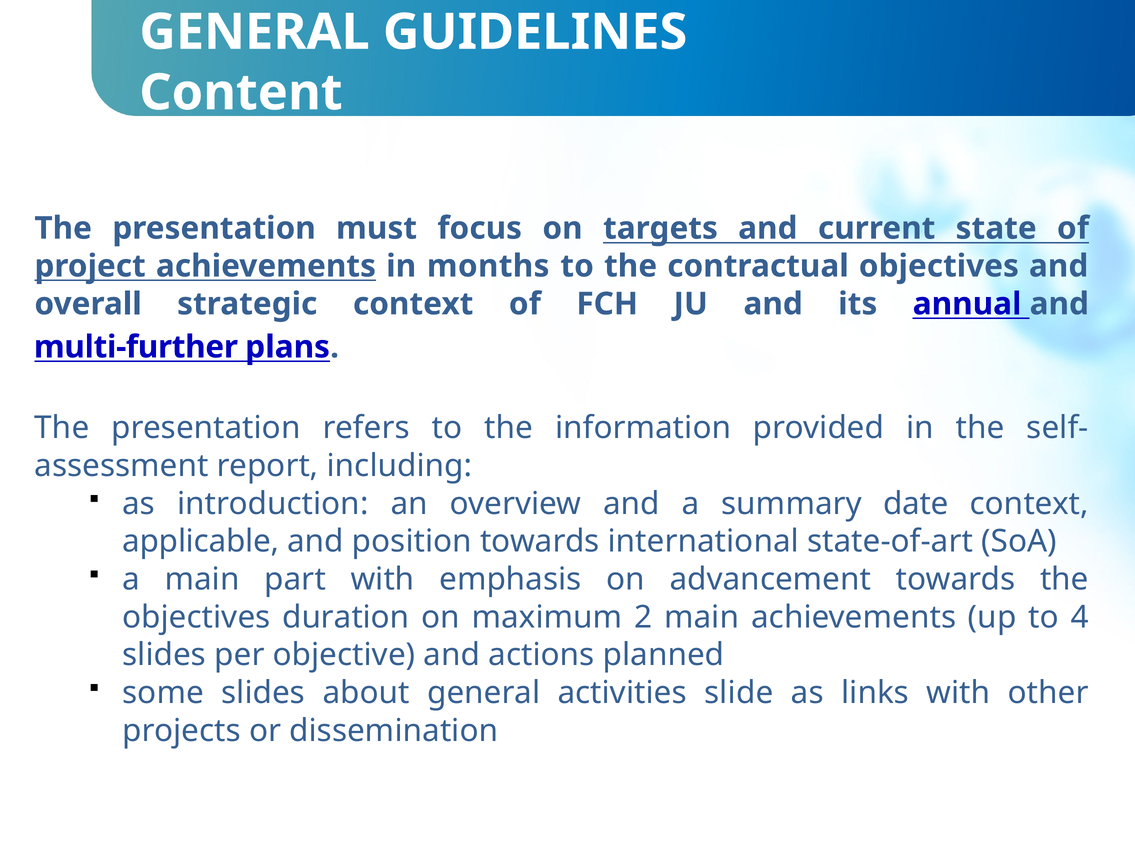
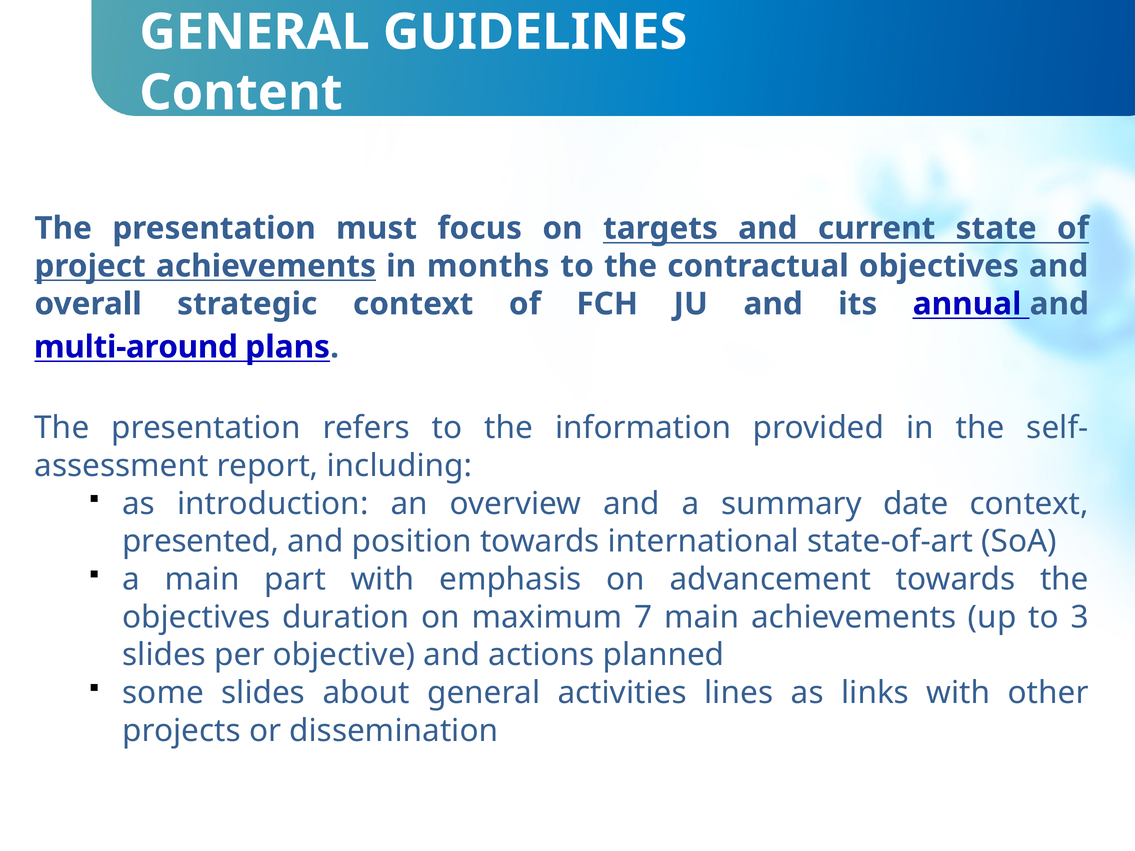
multi-further: multi-further -> multi-around
applicable: applicable -> presented
2: 2 -> 7
4: 4 -> 3
slide: slide -> lines
